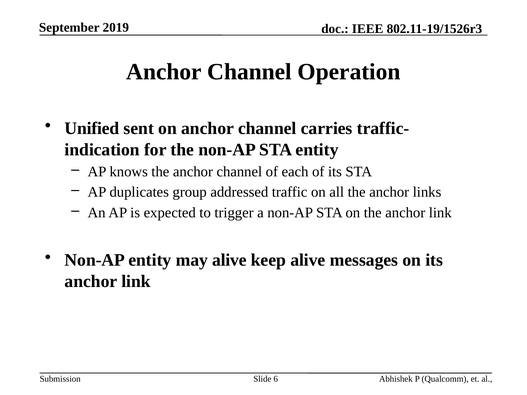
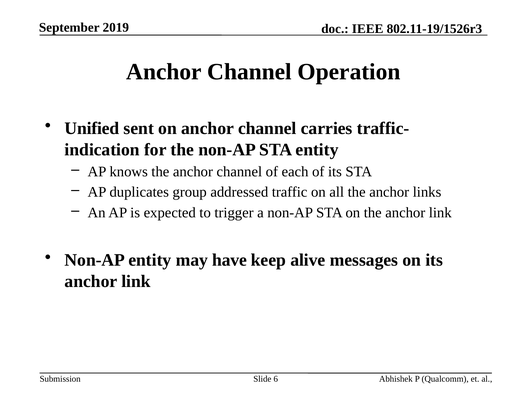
may alive: alive -> have
